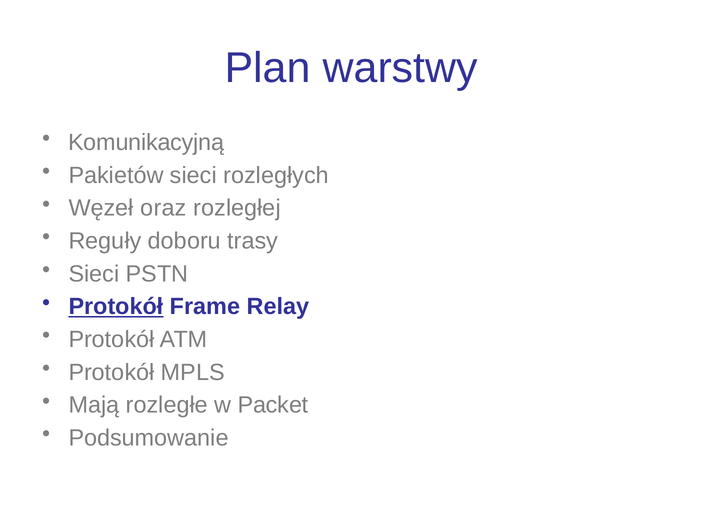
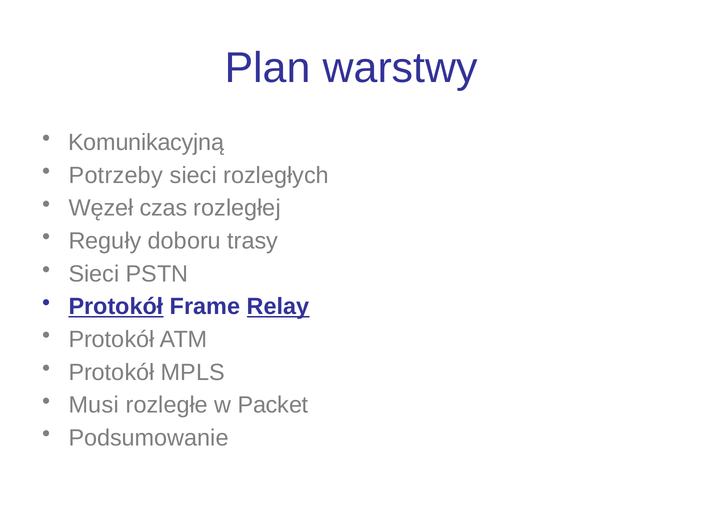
Pakietów: Pakietów -> Potrzeby
oraz: oraz -> czas
Relay underline: none -> present
Mają: Mają -> Musi
